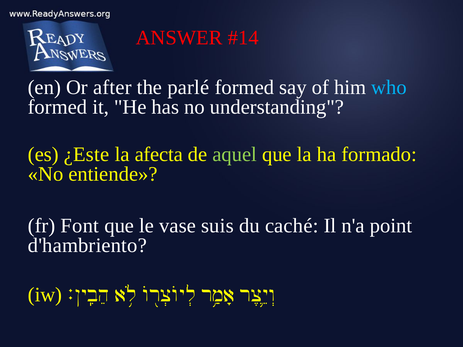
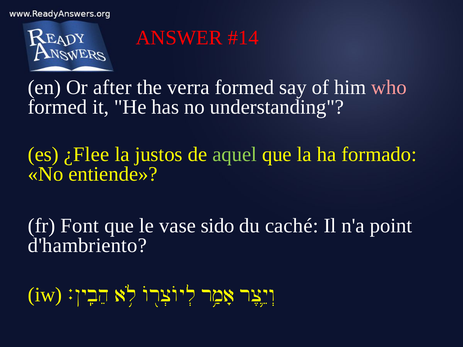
parlé: parlé -> verra
who colour: light blue -> pink
¿Este: ¿Este -> ¿Flee
afecta: afecta -> justos
suis: suis -> sido
